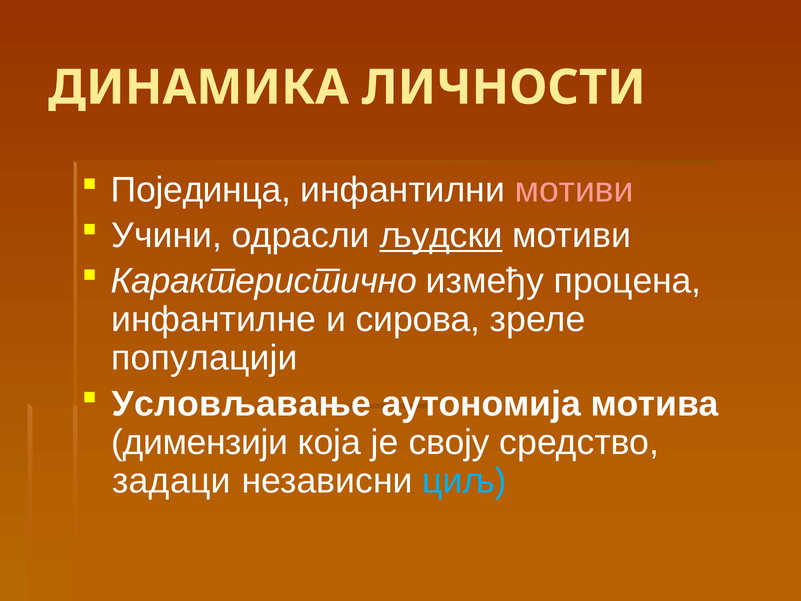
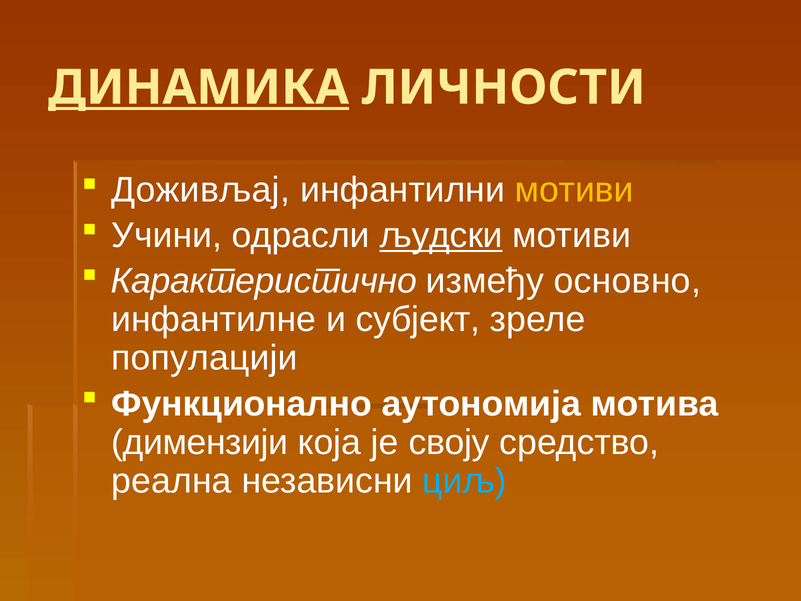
ДИНАМИКА underline: none -> present
Појединца: Појединца -> Доживљај
мотиви at (574, 190) colour: pink -> yellow
процена: процена -> основно
сирова: сирова -> субјект
Условљавање: Условљавање -> Функционално
задаци: задаци -> реална
